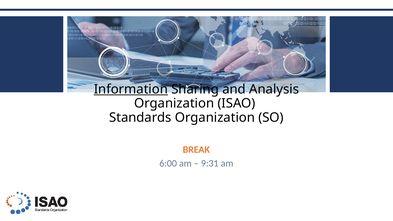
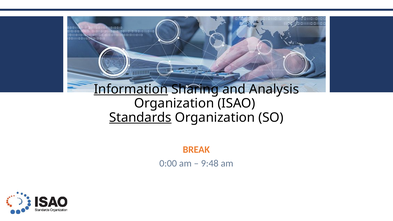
Standards underline: none -> present
6:00: 6:00 -> 0:00
9:31: 9:31 -> 9:48
